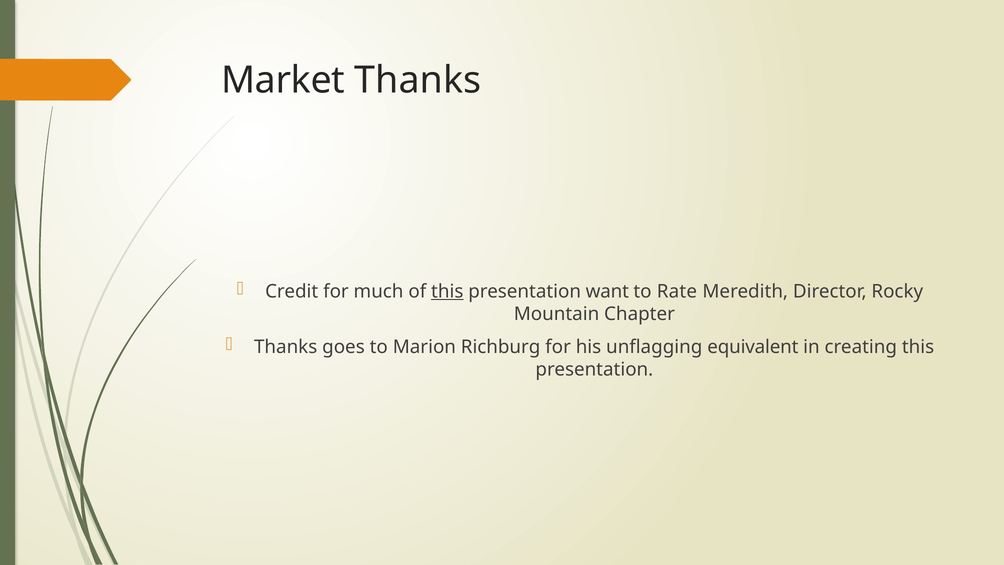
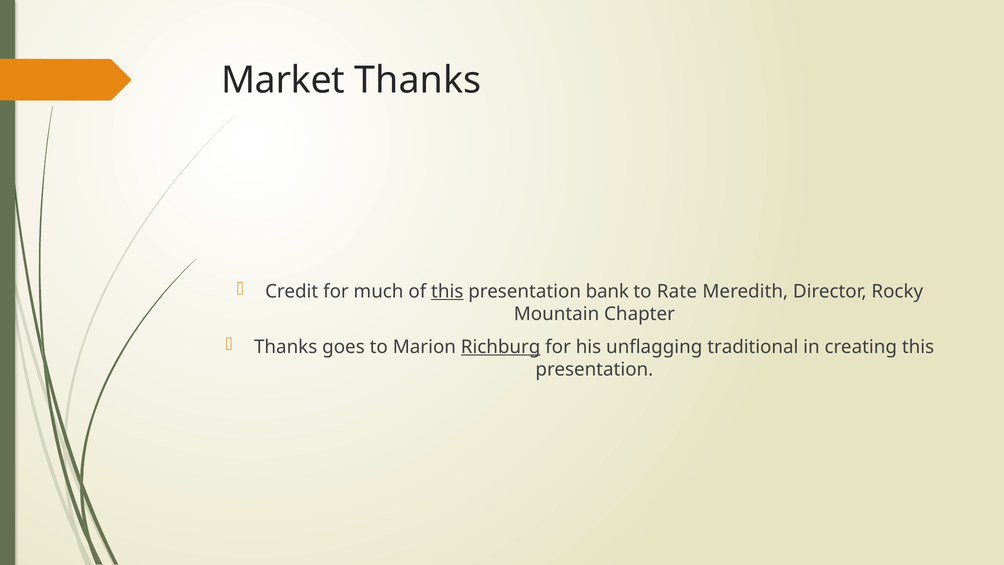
want: want -> bank
Richburg underline: none -> present
equivalent: equivalent -> traditional
